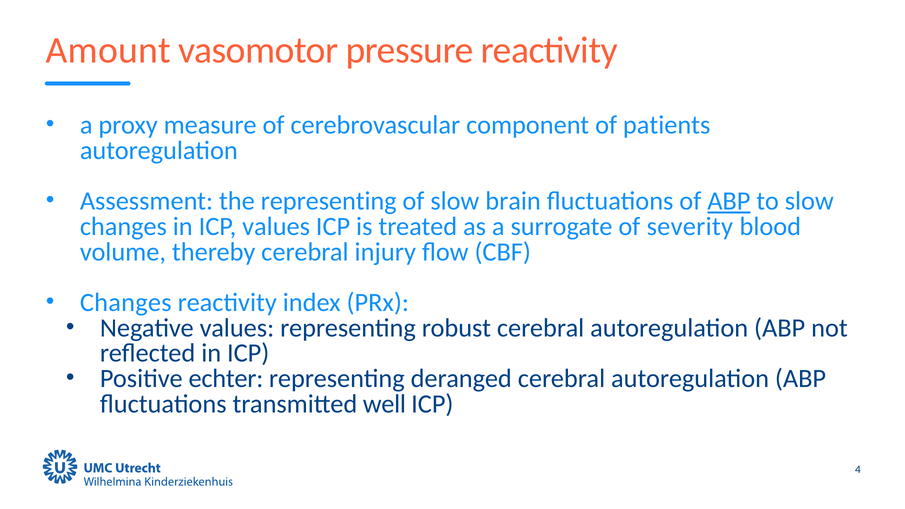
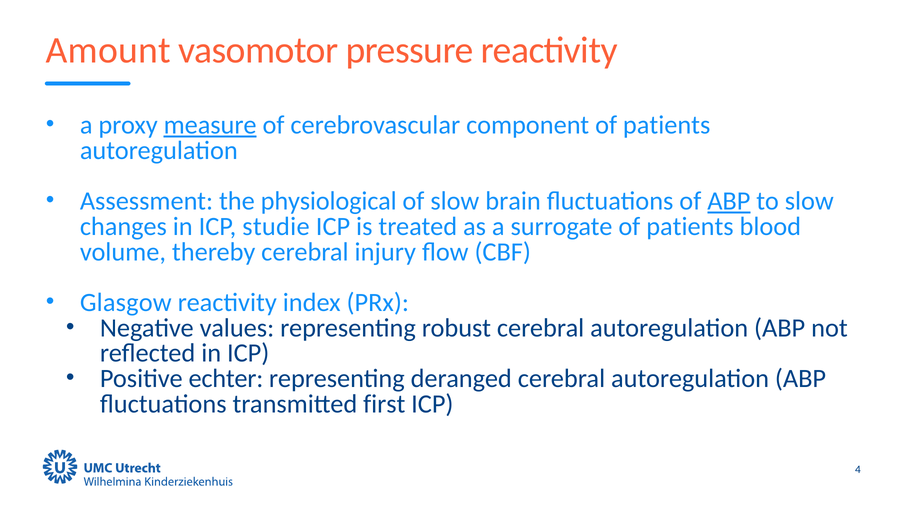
measure underline: none -> present
the representing: representing -> physiological
ICP values: values -> studie
surrogate of severity: severity -> patients
Changes at (126, 303): Changes -> Glasgow
well: well -> first
